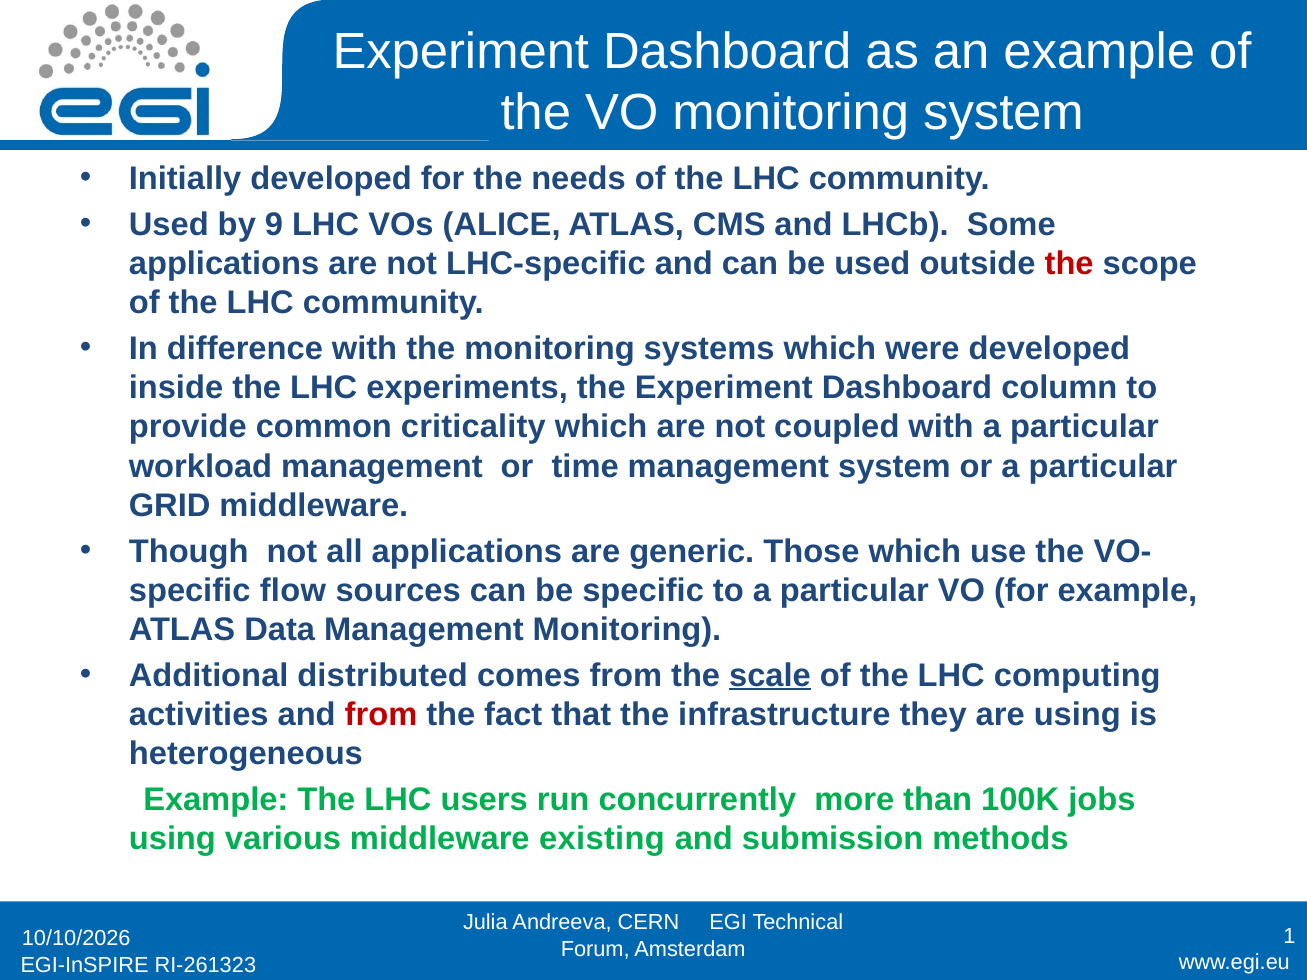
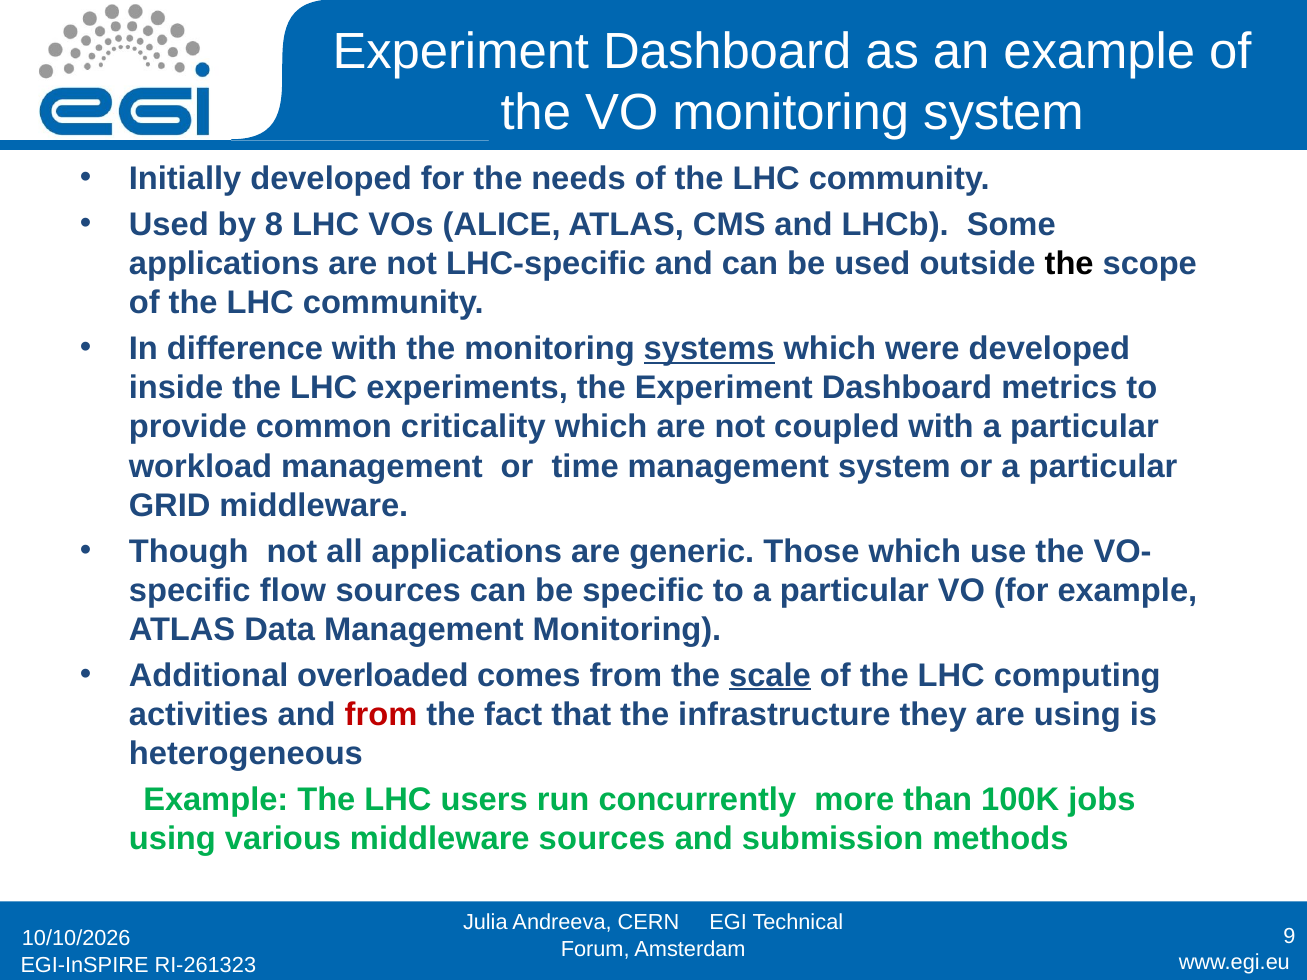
9: 9 -> 8
the at (1069, 264) colour: red -> black
systems underline: none -> present
column: column -> metrics
distributed: distributed -> overloaded
middleware existing: existing -> sources
1: 1 -> 9
